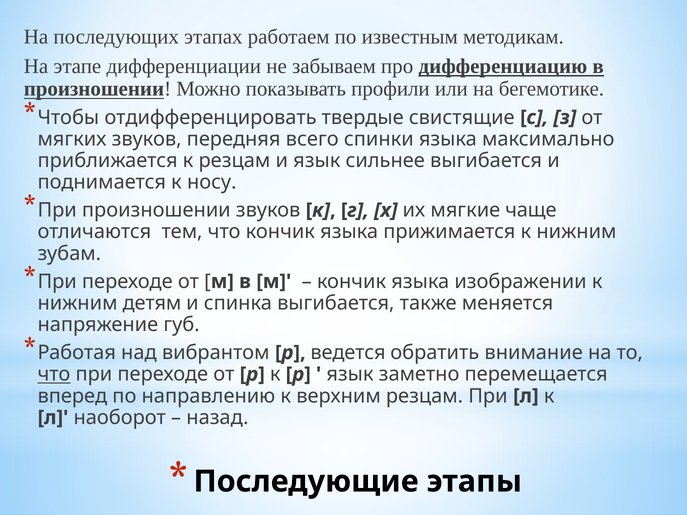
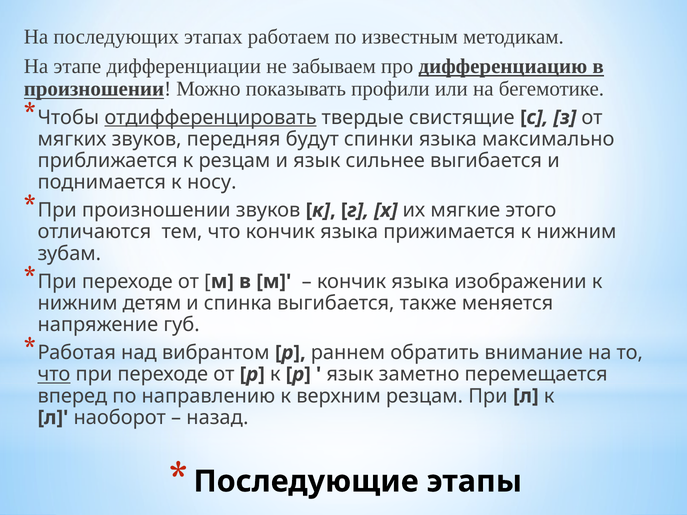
отдифференцировать underline: none -> present
всего: всего -> будут
чаще: чаще -> этого
ведется: ведется -> раннем
